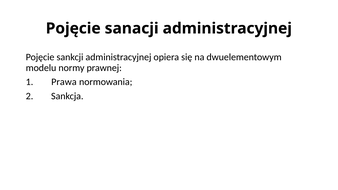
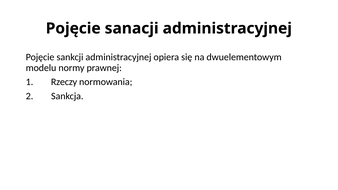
Prawa: Prawa -> Rzeczy
